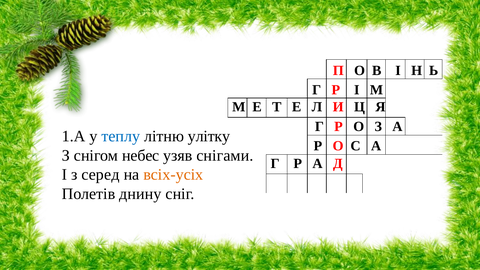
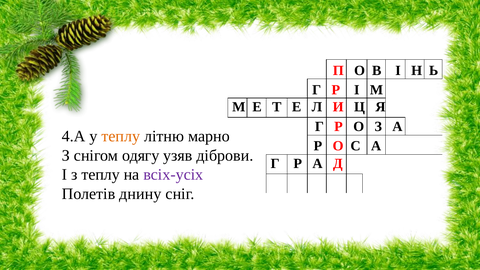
1.А: 1.А -> 4.А
теплу at (121, 136) colour: blue -> orange
улітку: улітку -> марно
небес: небес -> одягу
снігами: снігами -> діброви
з серед: серед -> теплу
всіх-усіх colour: orange -> purple
